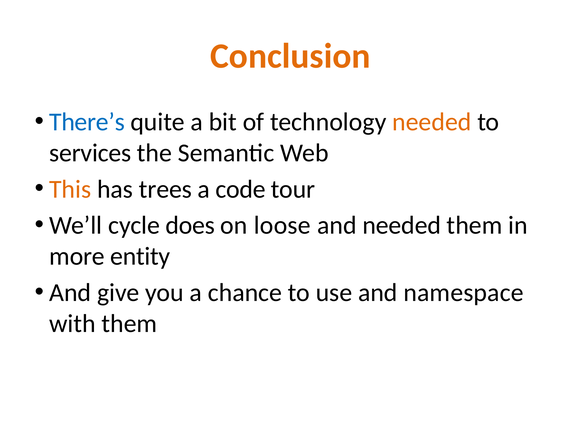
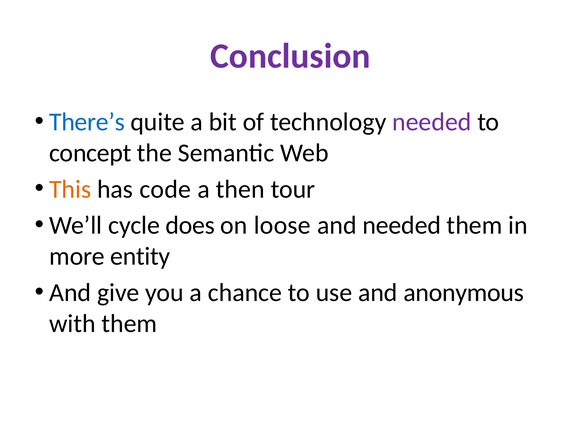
Conclusion colour: orange -> purple
needed at (432, 122) colour: orange -> purple
services: services -> concept
trees: trees -> code
code: code -> then
namespace: namespace -> anonymous
